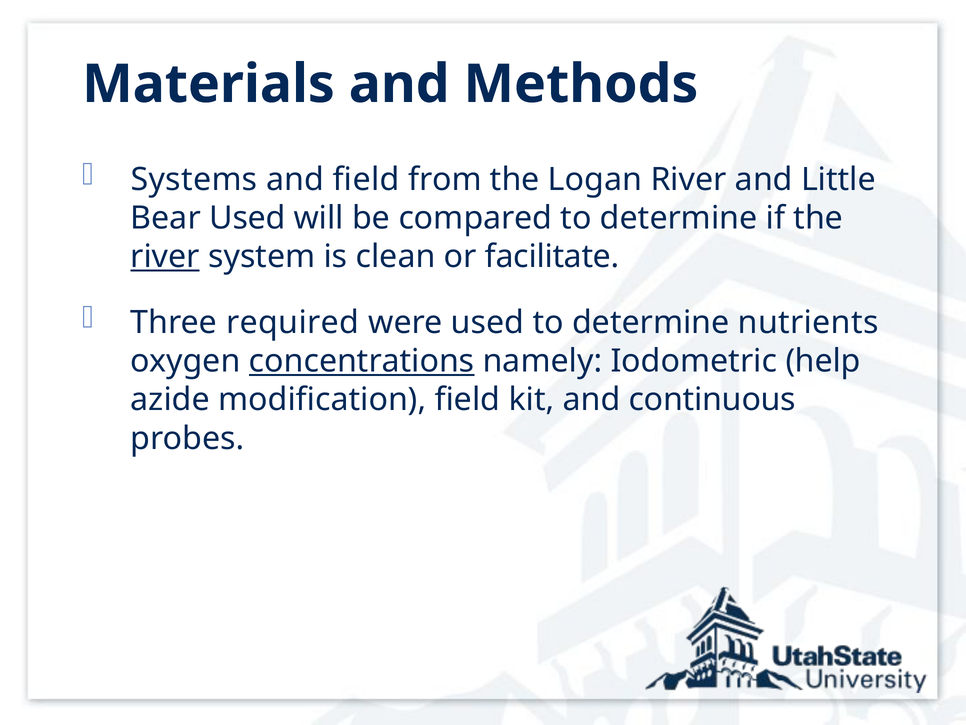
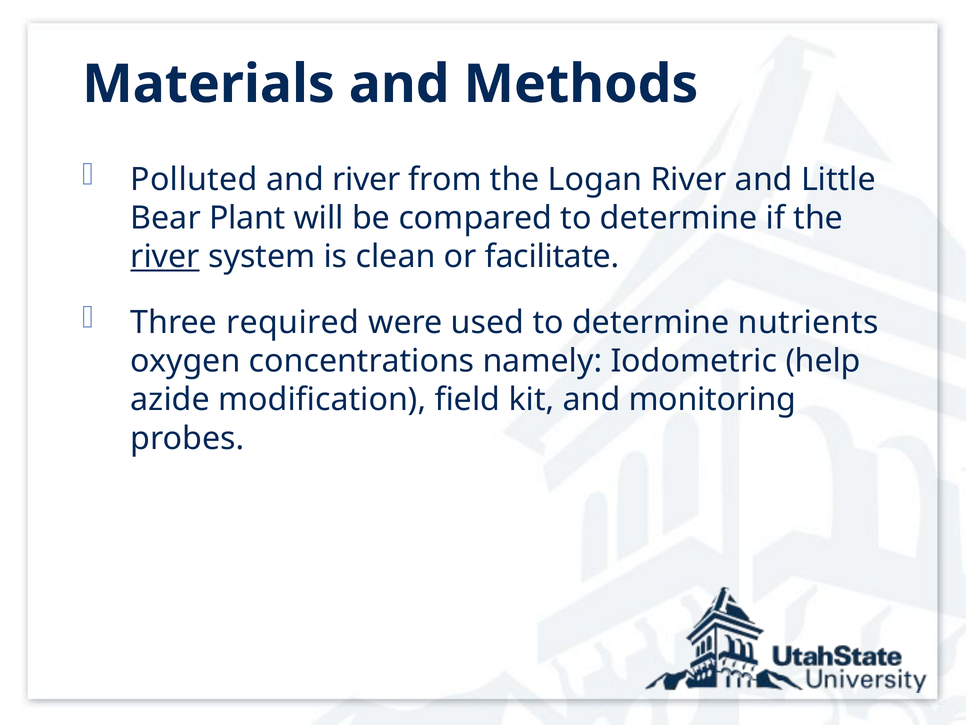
Systems: Systems -> Polluted
and field: field -> river
Bear Used: Used -> Plant
concentrations underline: present -> none
continuous: continuous -> monitoring
